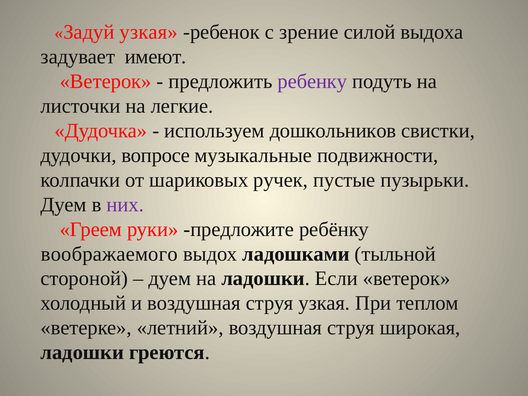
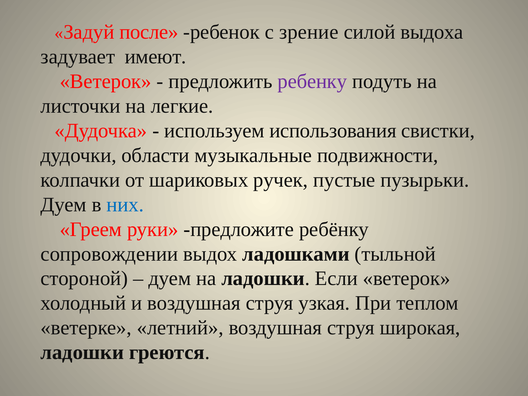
Задуй узкая: узкая -> после
дошкольников: дошкольников -> использования
вопросе: вопросе -> области
них colour: purple -> blue
воображаемого: воображаемого -> сопровождении
